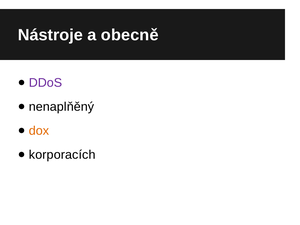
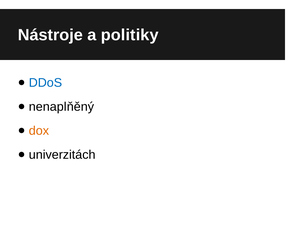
obecně: obecně -> politiky
DDoS colour: purple -> blue
korporacích: korporacích -> univerzitách
